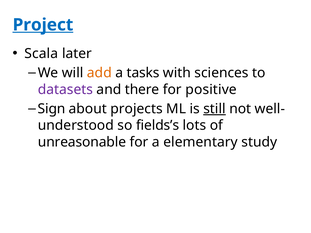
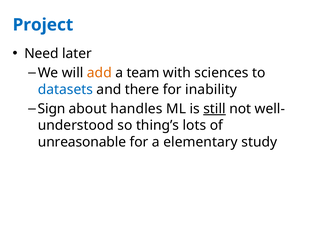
Project underline: present -> none
Scala: Scala -> Need
tasks: tasks -> team
datasets colour: purple -> blue
positive: positive -> inability
projects: projects -> handles
fields’s: fields’s -> thing’s
